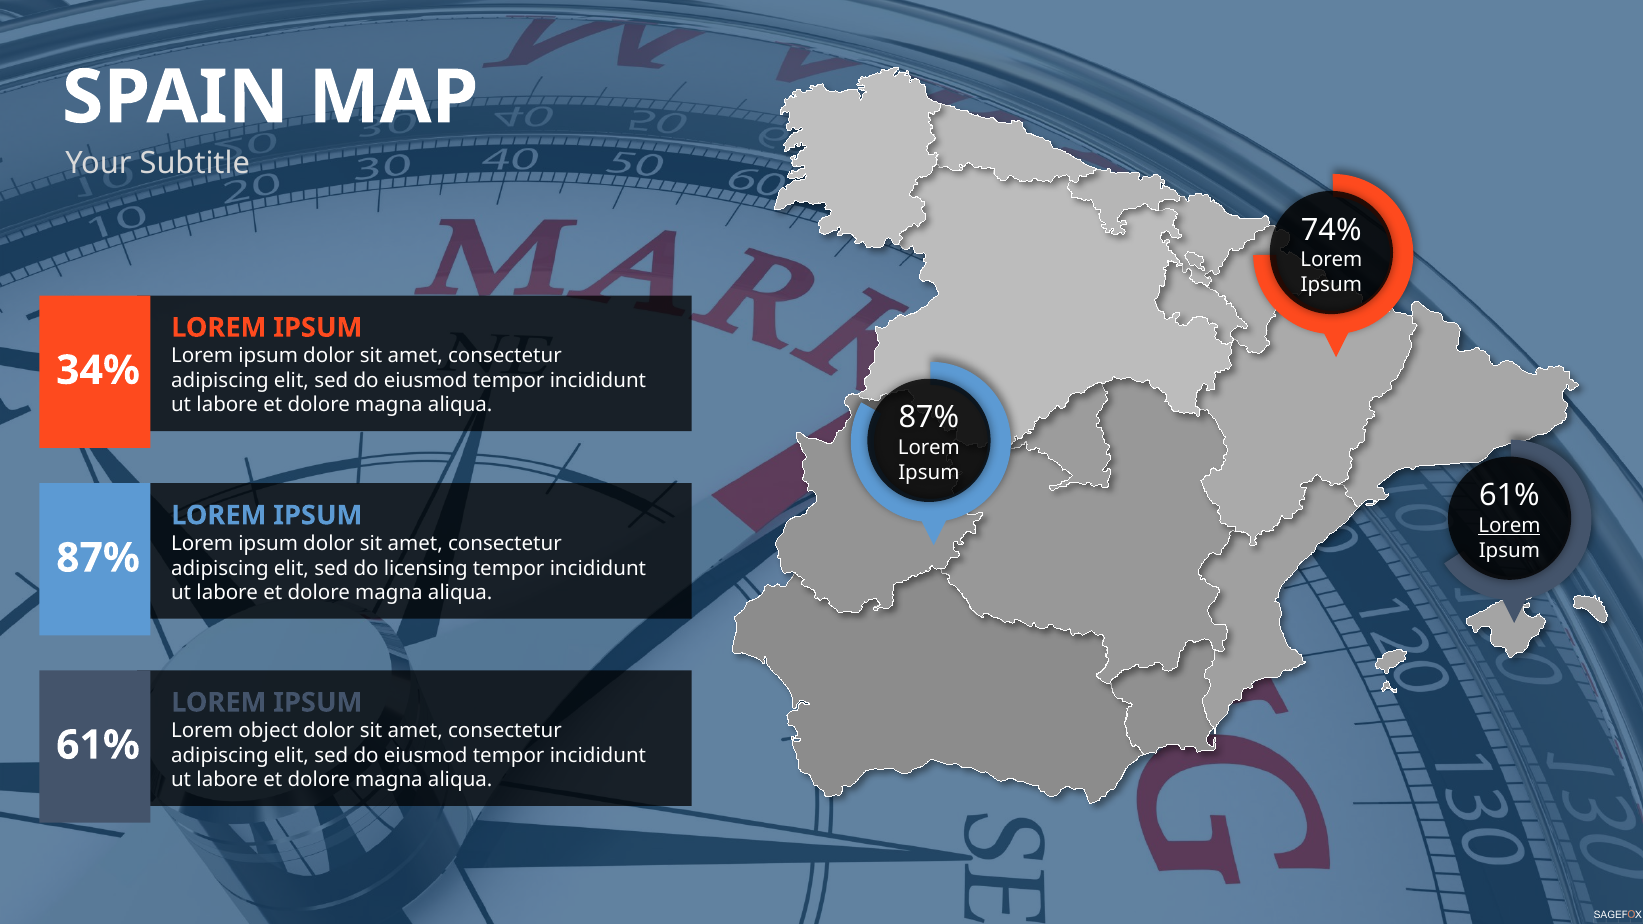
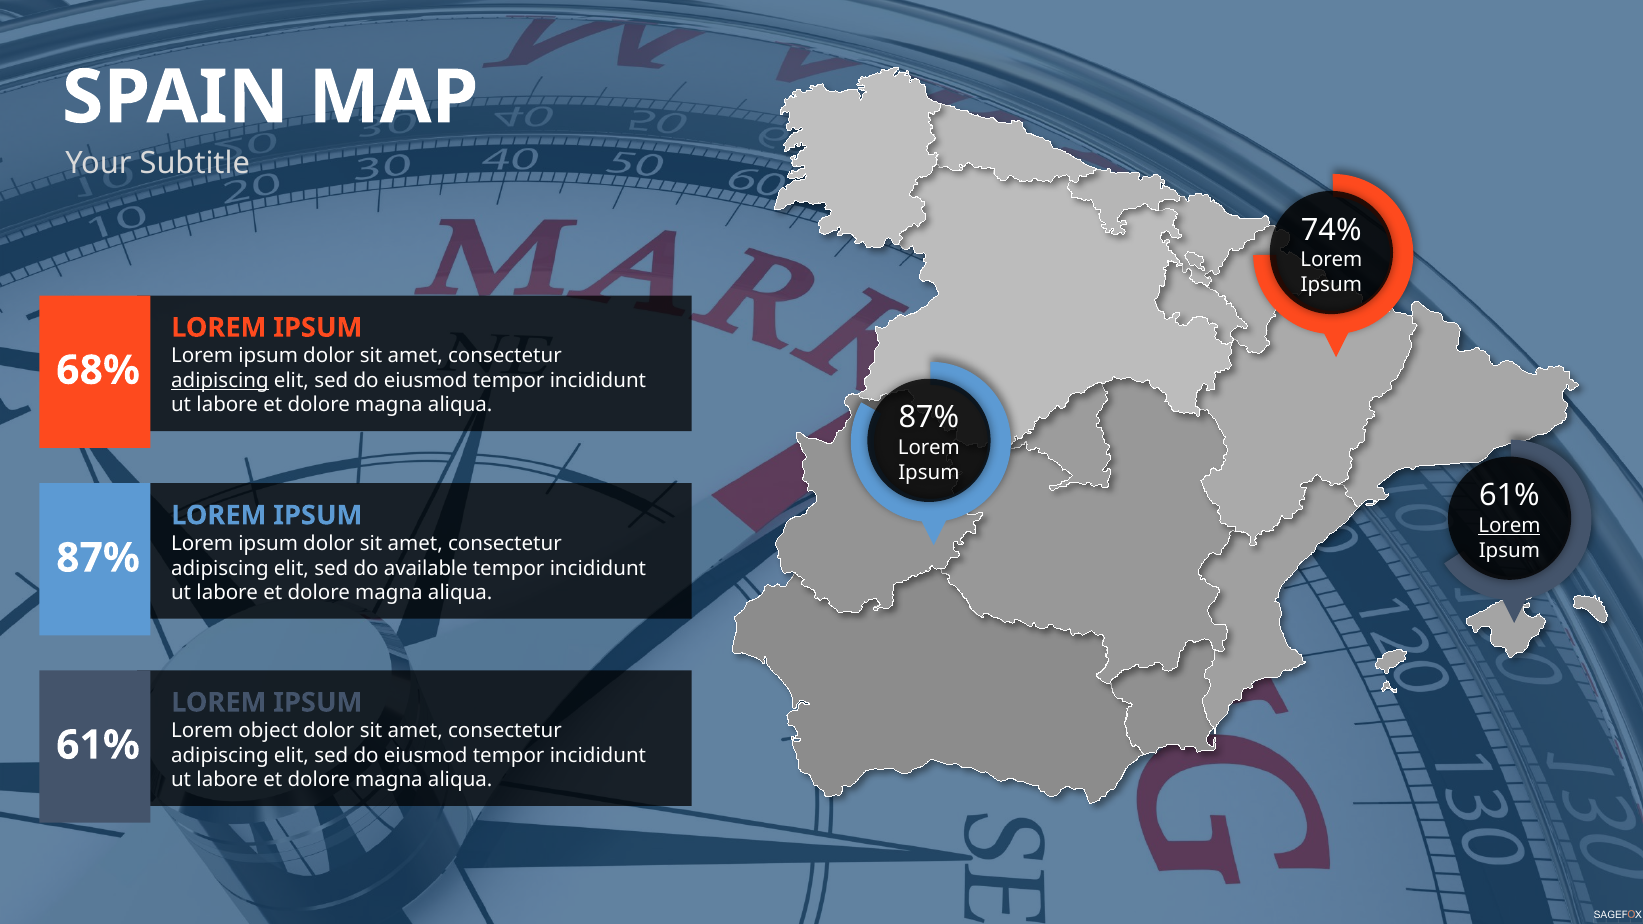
34%: 34% -> 68%
adipiscing at (220, 381) underline: none -> present
licensing: licensing -> available
